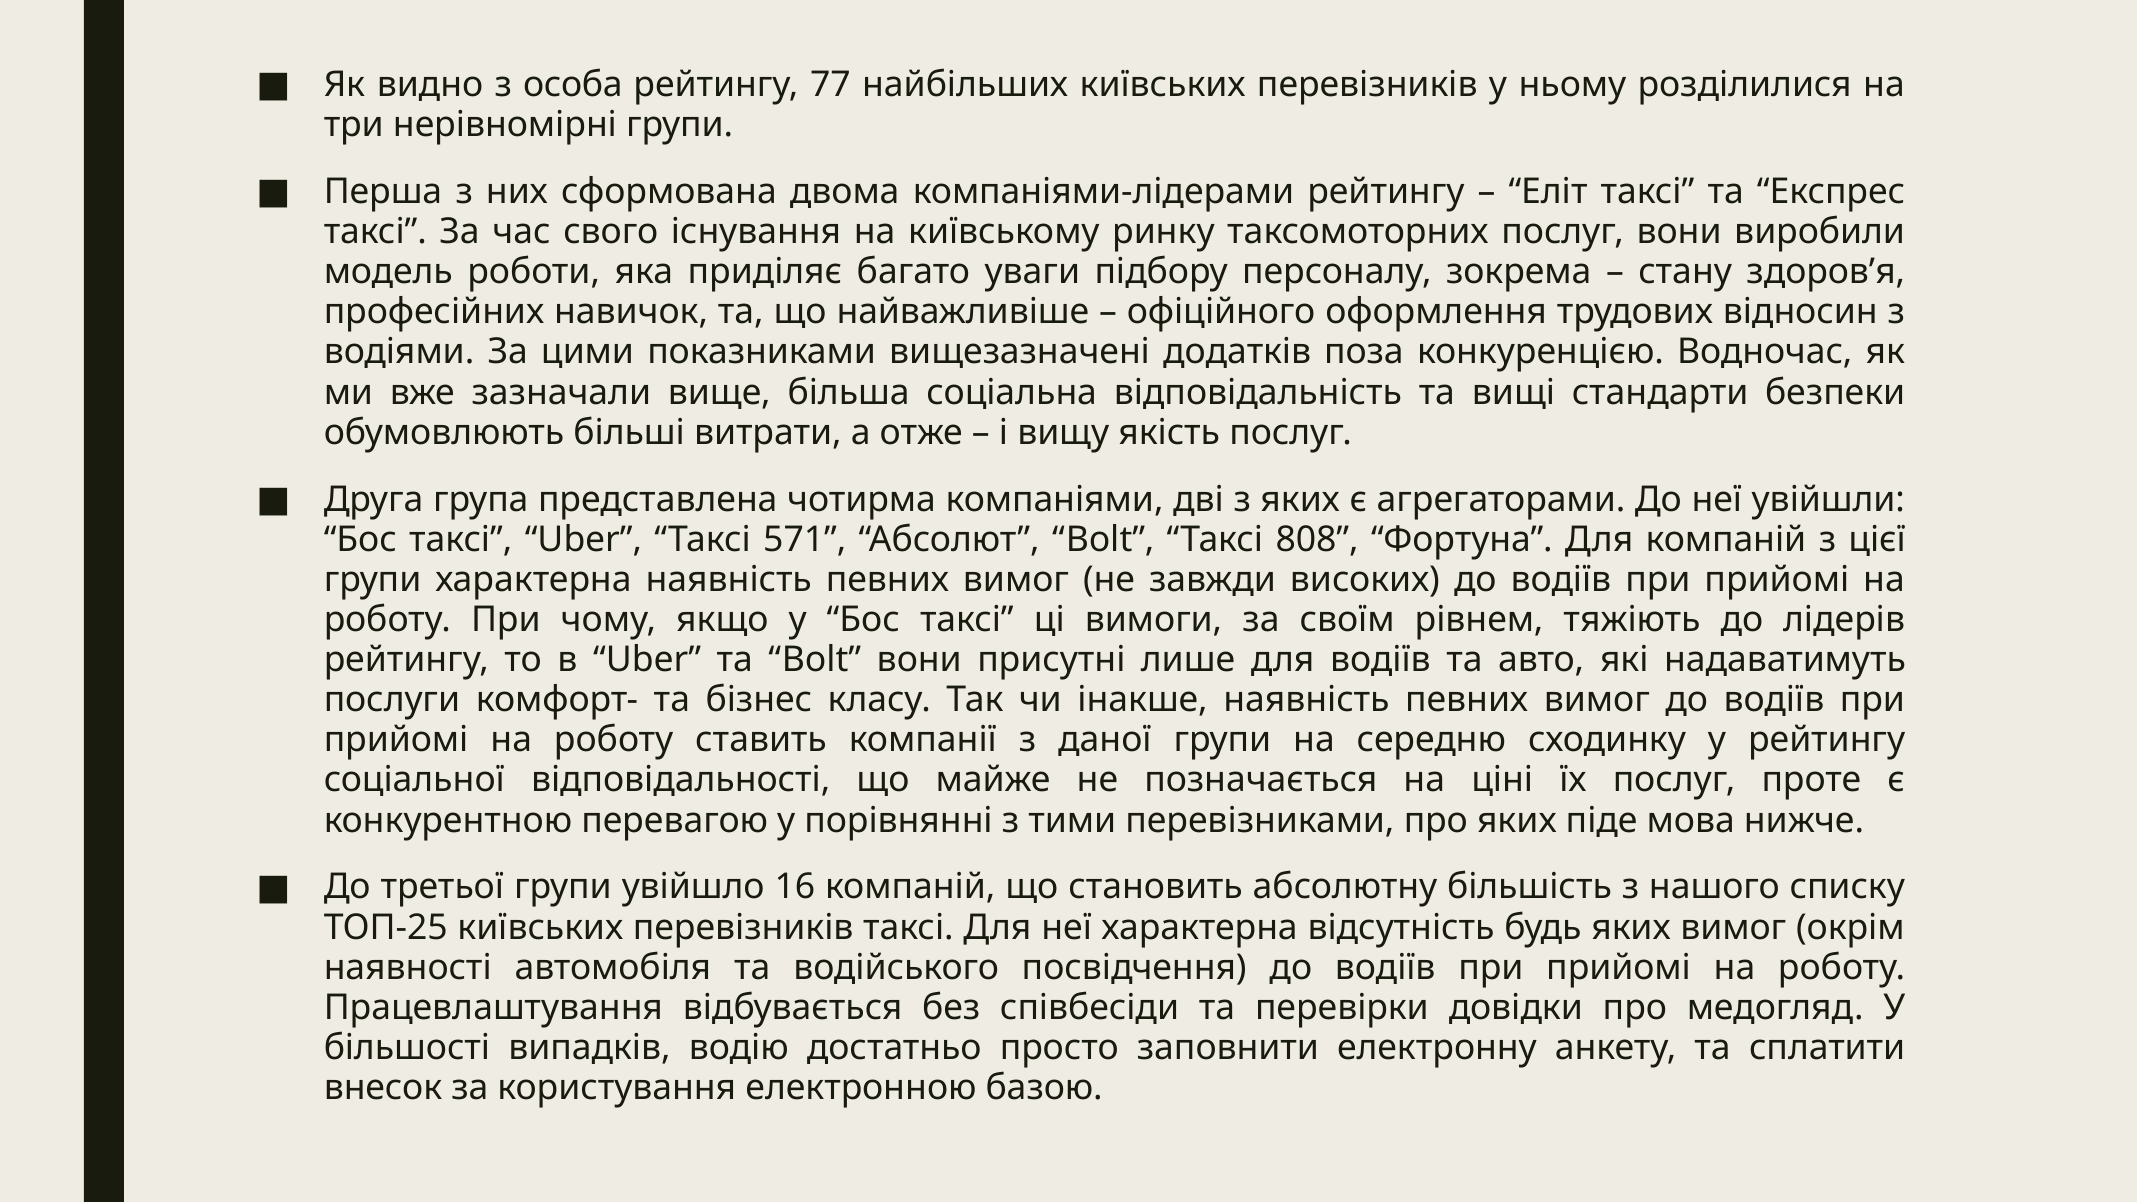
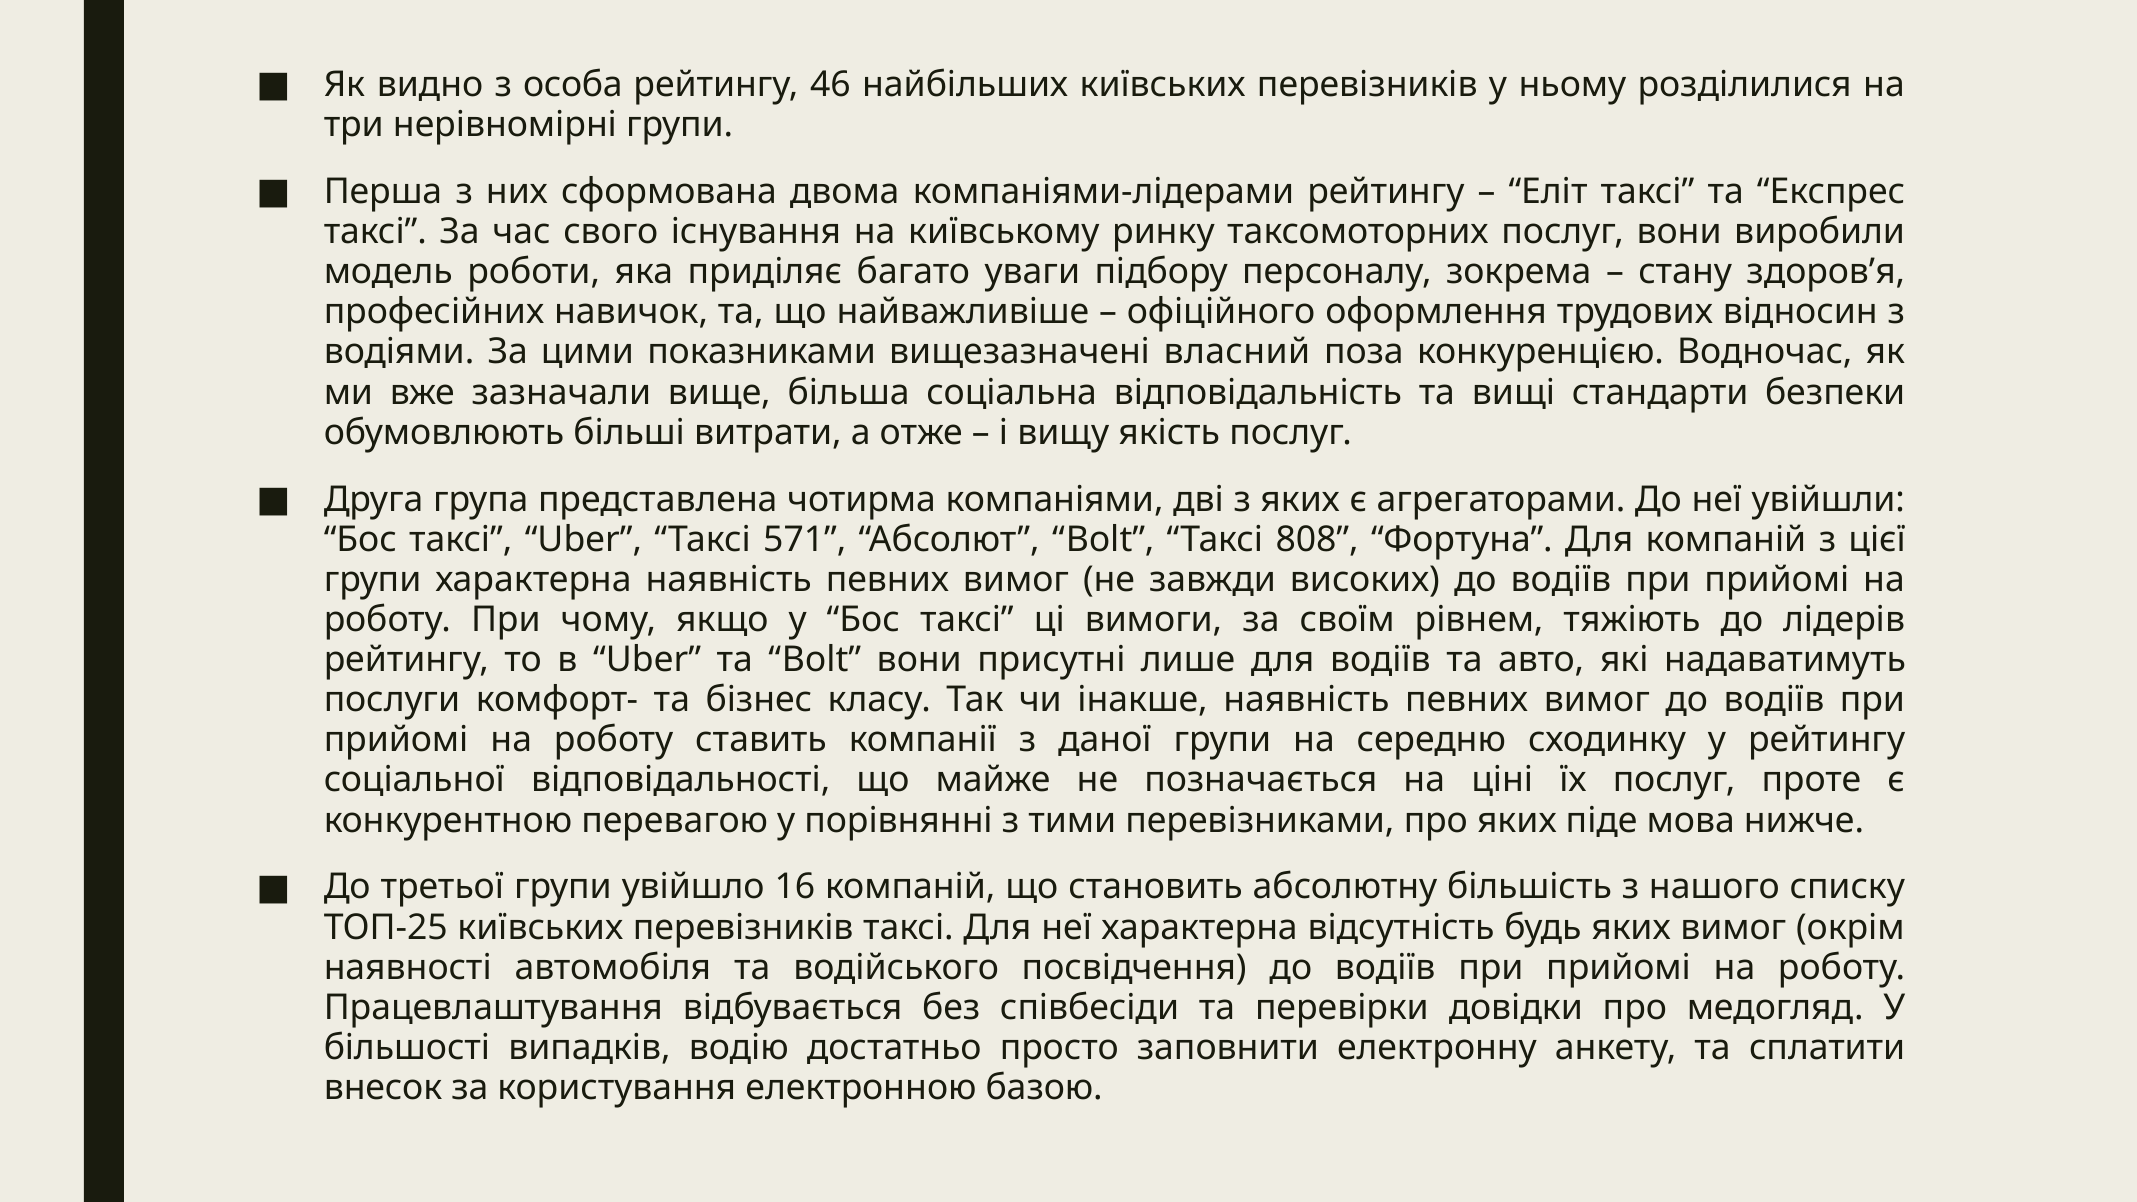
77: 77 -> 46
додатків: додатків -> власний
